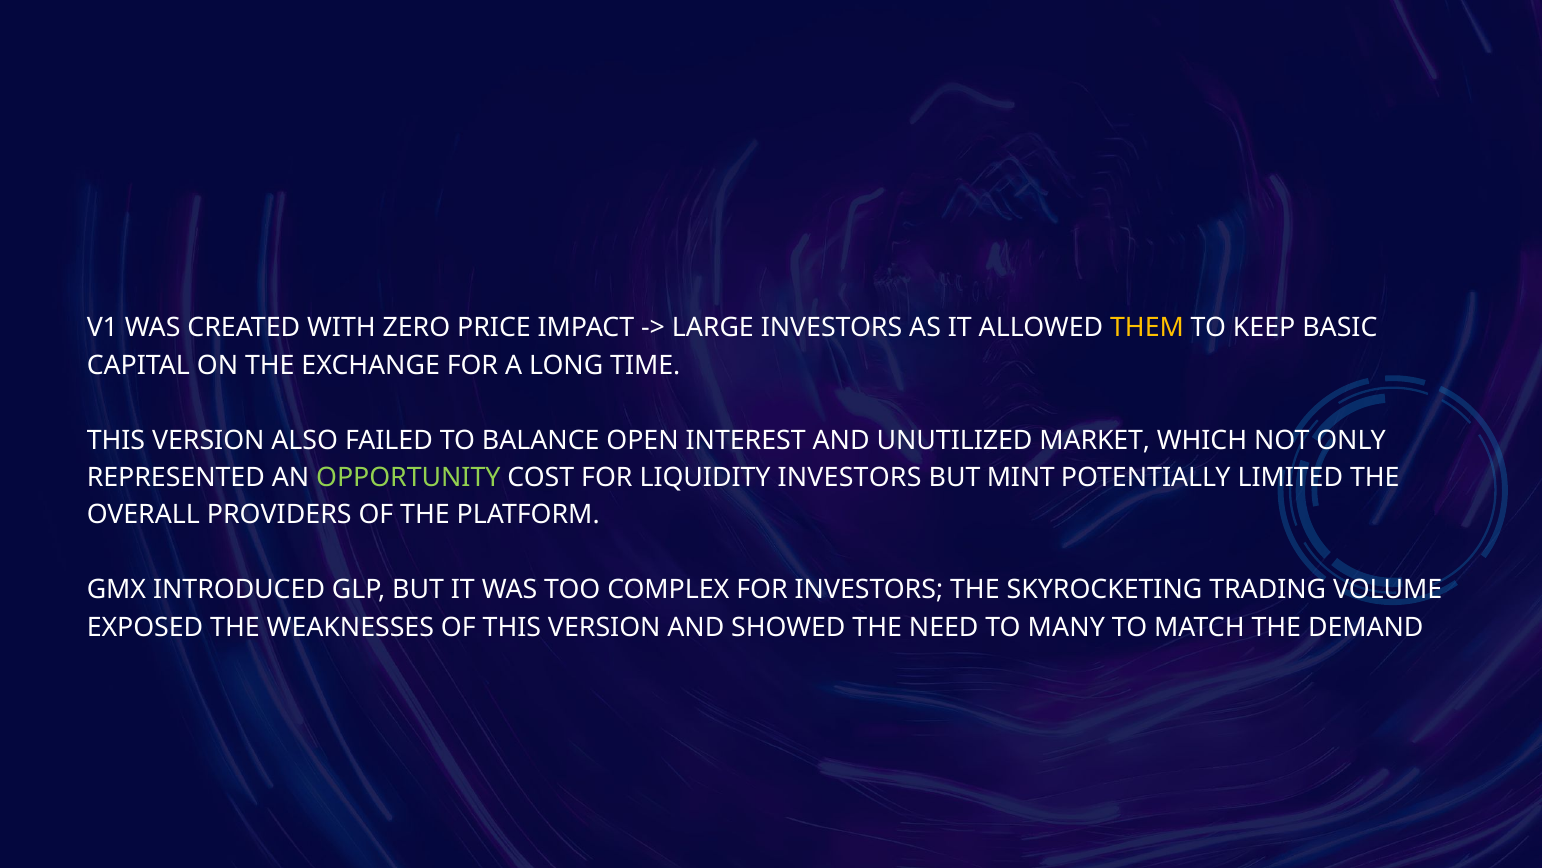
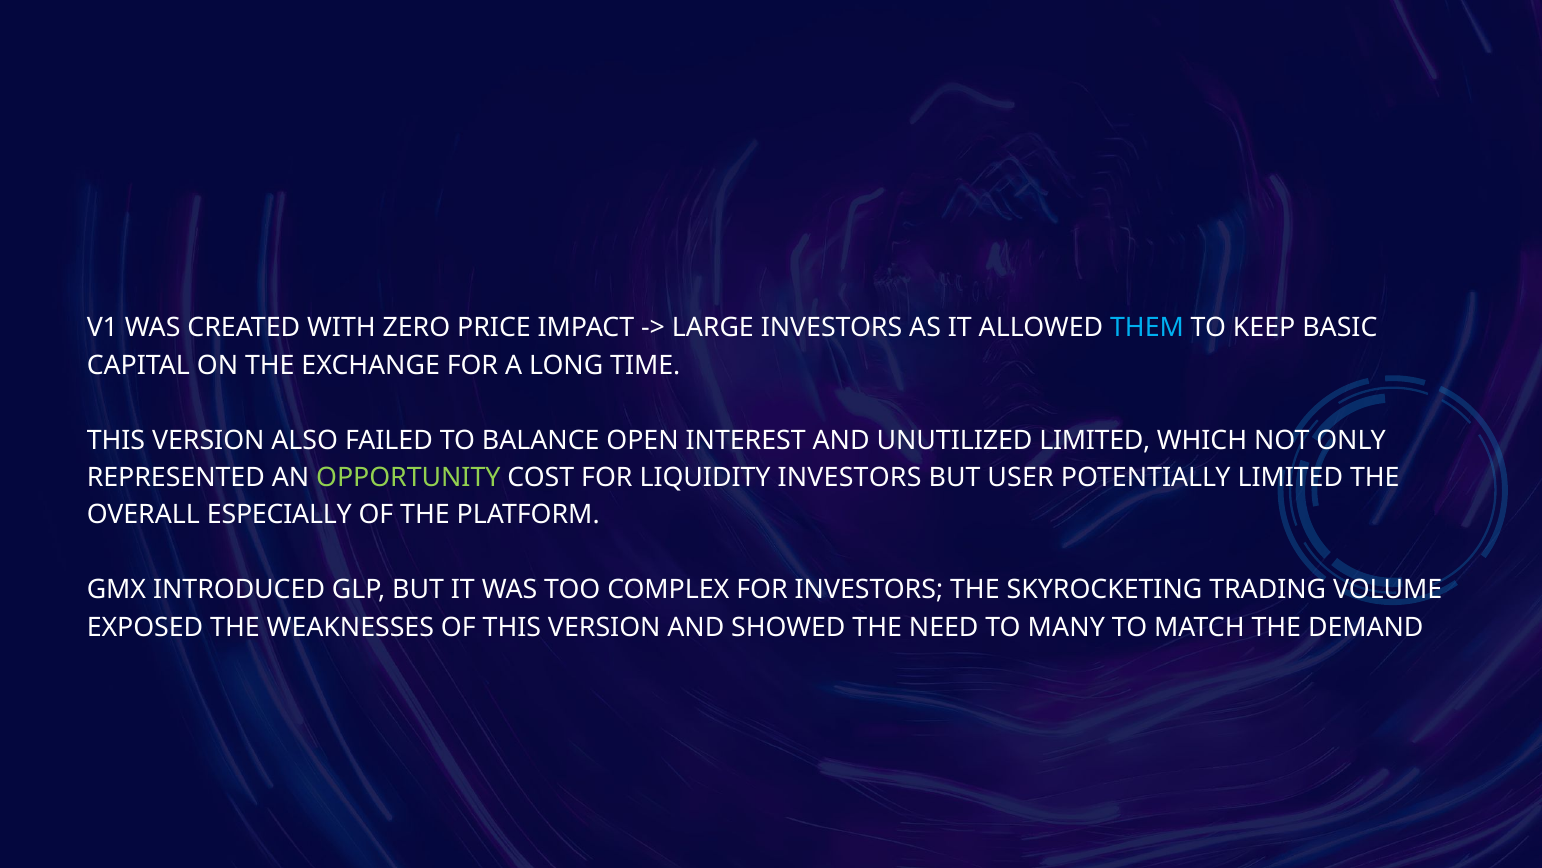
THEM colour: yellow -> light blue
UNUTILIZED MARKET: MARKET -> LIMITED
MINT: MINT -> USER
PROVIDERS: PROVIDERS -> ESPECIALLY
